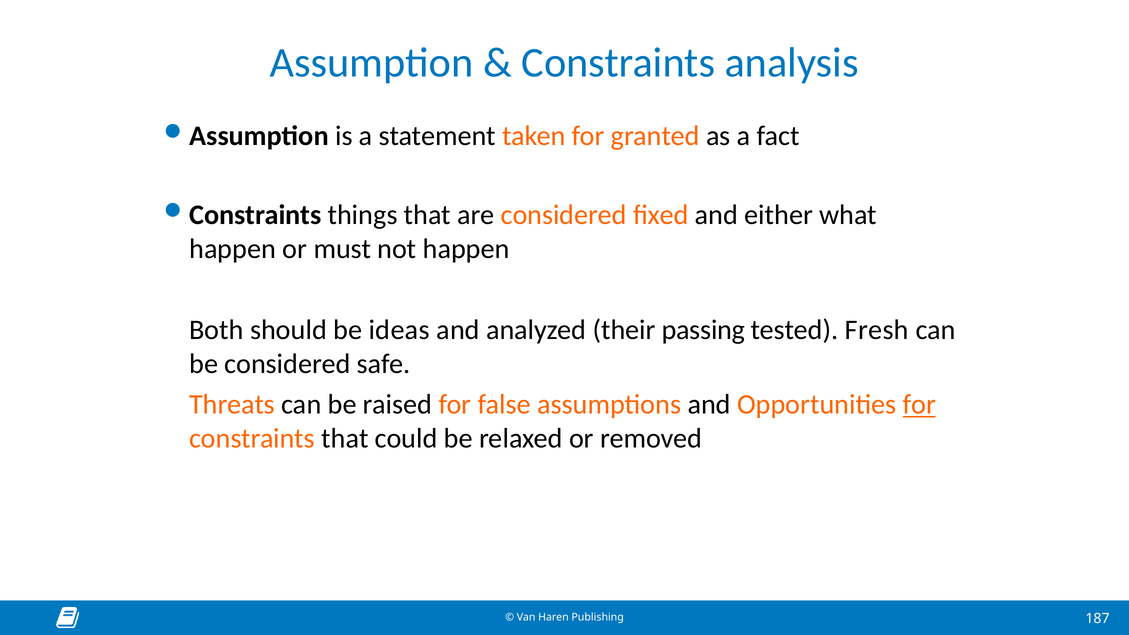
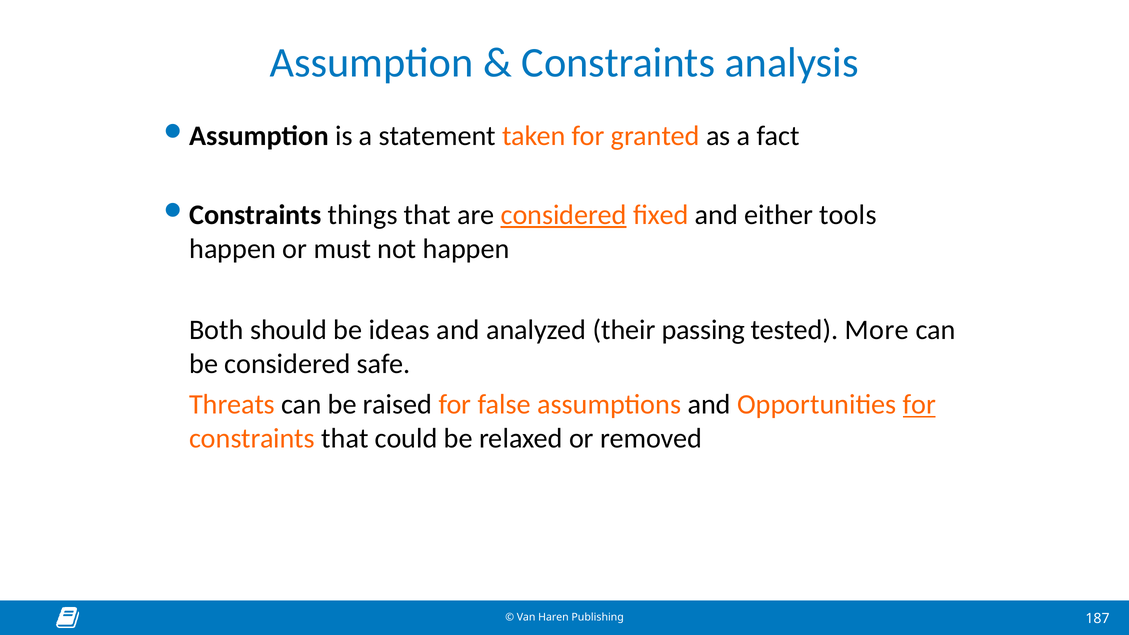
considered at (564, 215) underline: none -> present
what: what -> tools
Fresh: Fresh -> More
